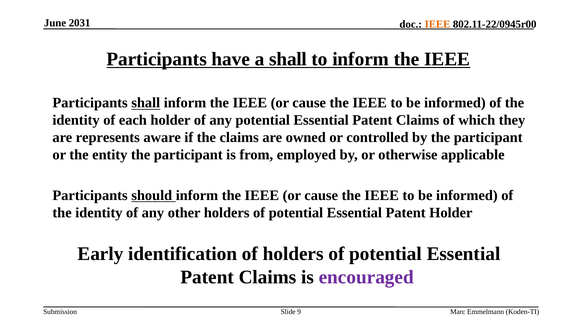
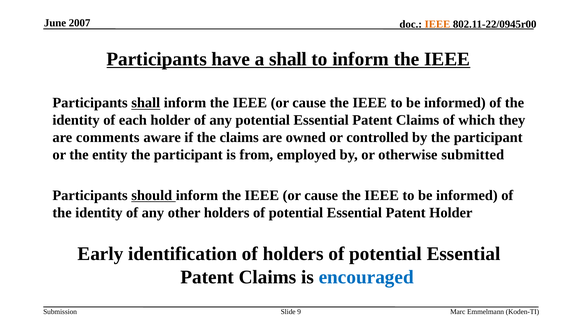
2031: 2031 -> 2007
represents: represents -> comments
applicable: applicable -> submitted
encouraged colour: purple -> blue
